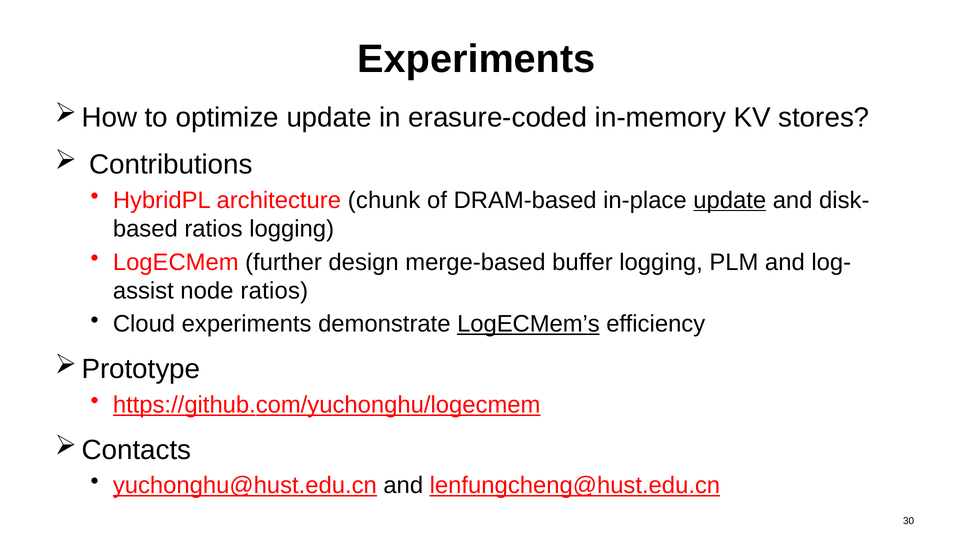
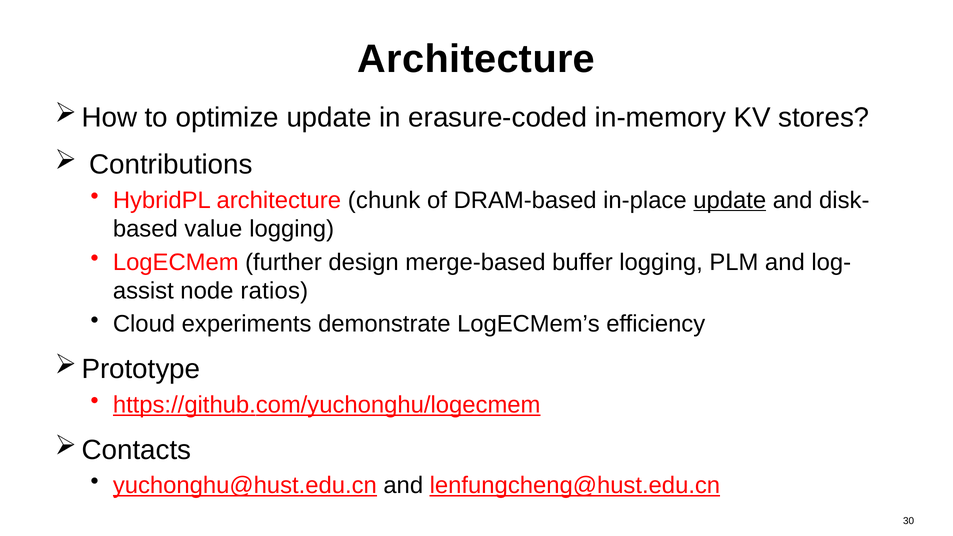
Experiments at (476, 59): Experiments -> Architecture
ratios at (214, 229): ratios -> value
LogECMem’s underline: present -> none
